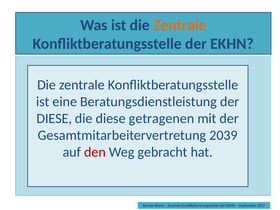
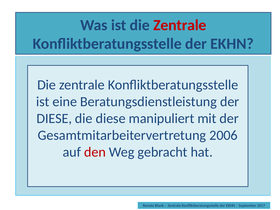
Zentrale at (180, 25) colour: orange -> red
getragenen: getragenen -> manipuliert
2039: 2039 -> 2006
